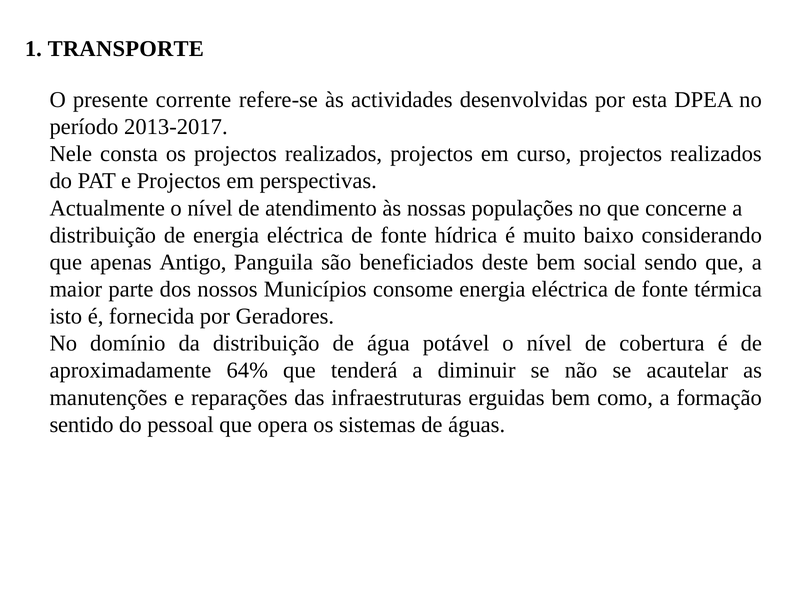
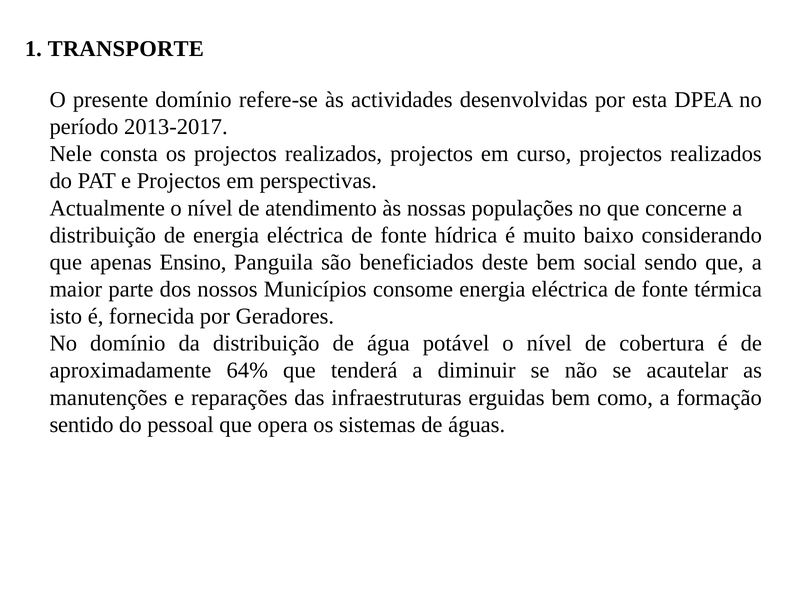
presente corrente: corrente -> domínio
Antigo: Antigo -> Ensino
